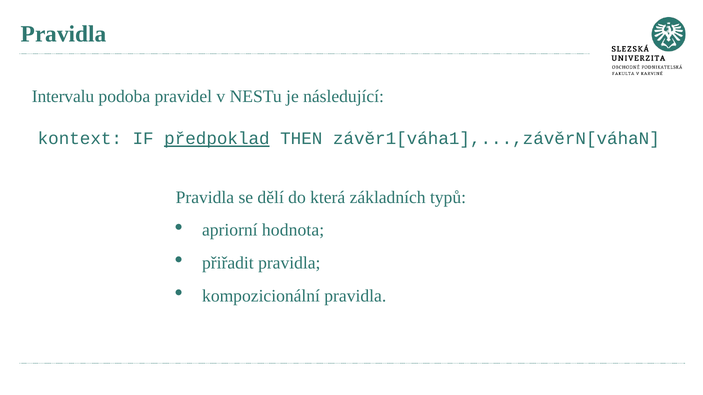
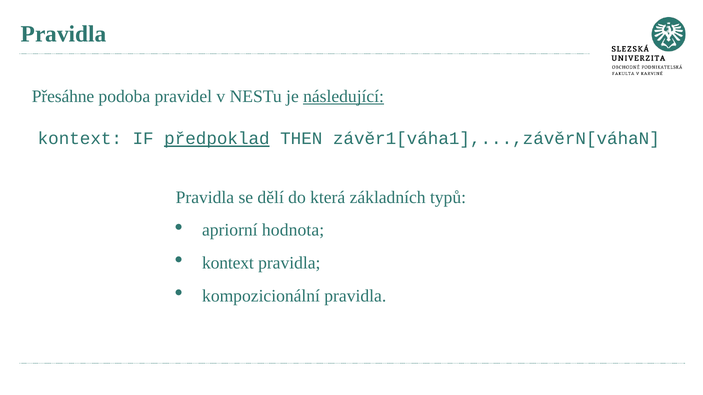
Intervalu: Intervalu -> Přesáhne
následující underline: none -> present
přiřadit at (228, 263): přiřadit -> kontext
